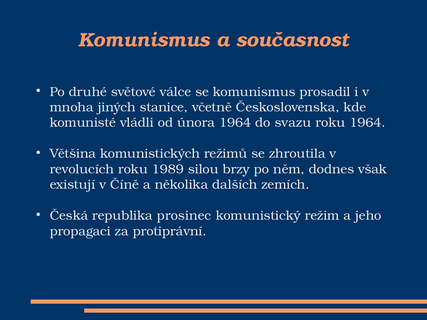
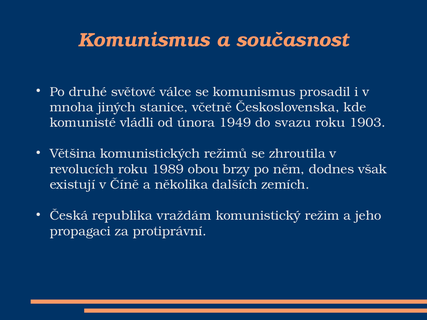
února 1964: 1964 -> 1949
roku 1964: 1964 -> 1903
silou: silou -> obou
prosinec: prosinec -> vraždám
